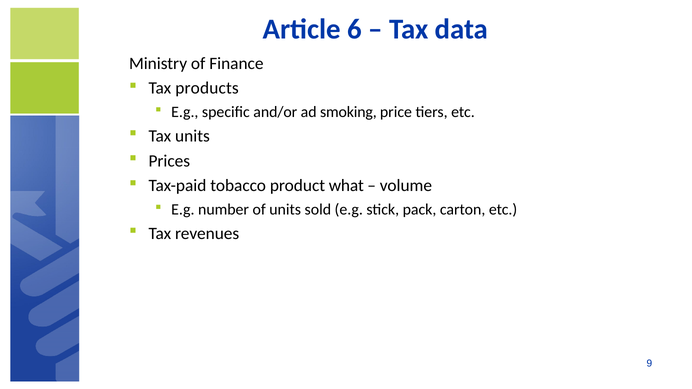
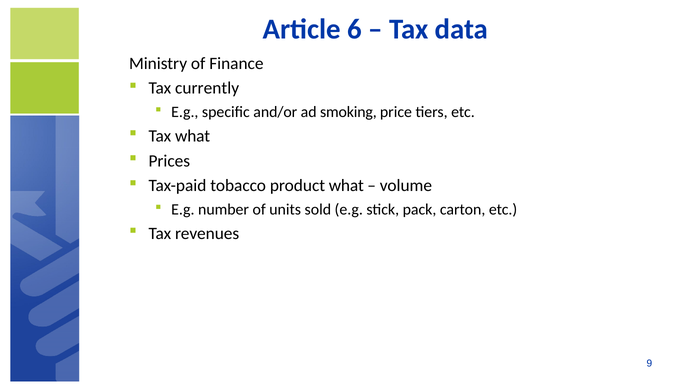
products: products -> currently
Tax units: units -> what
